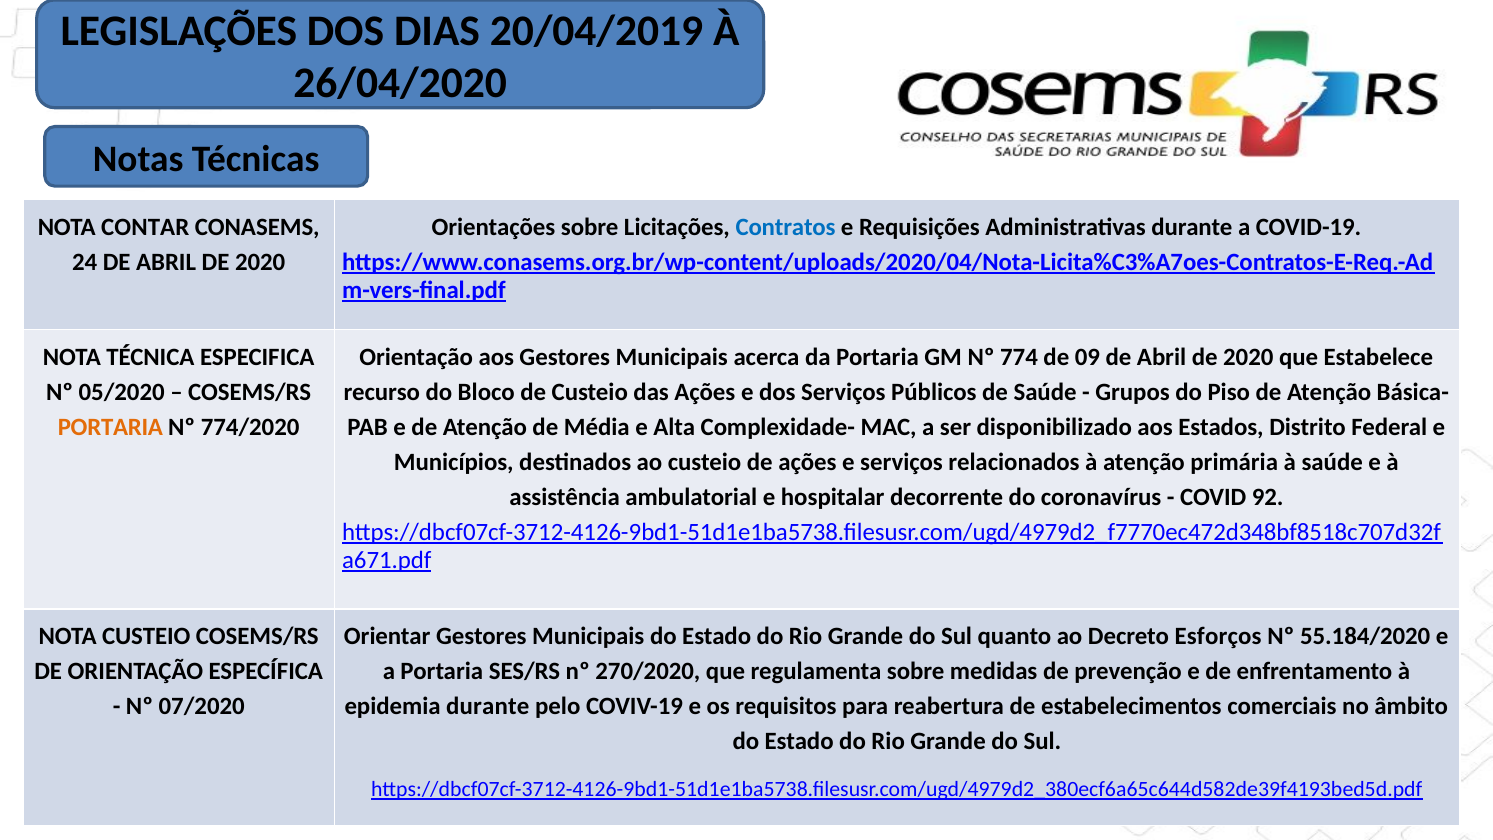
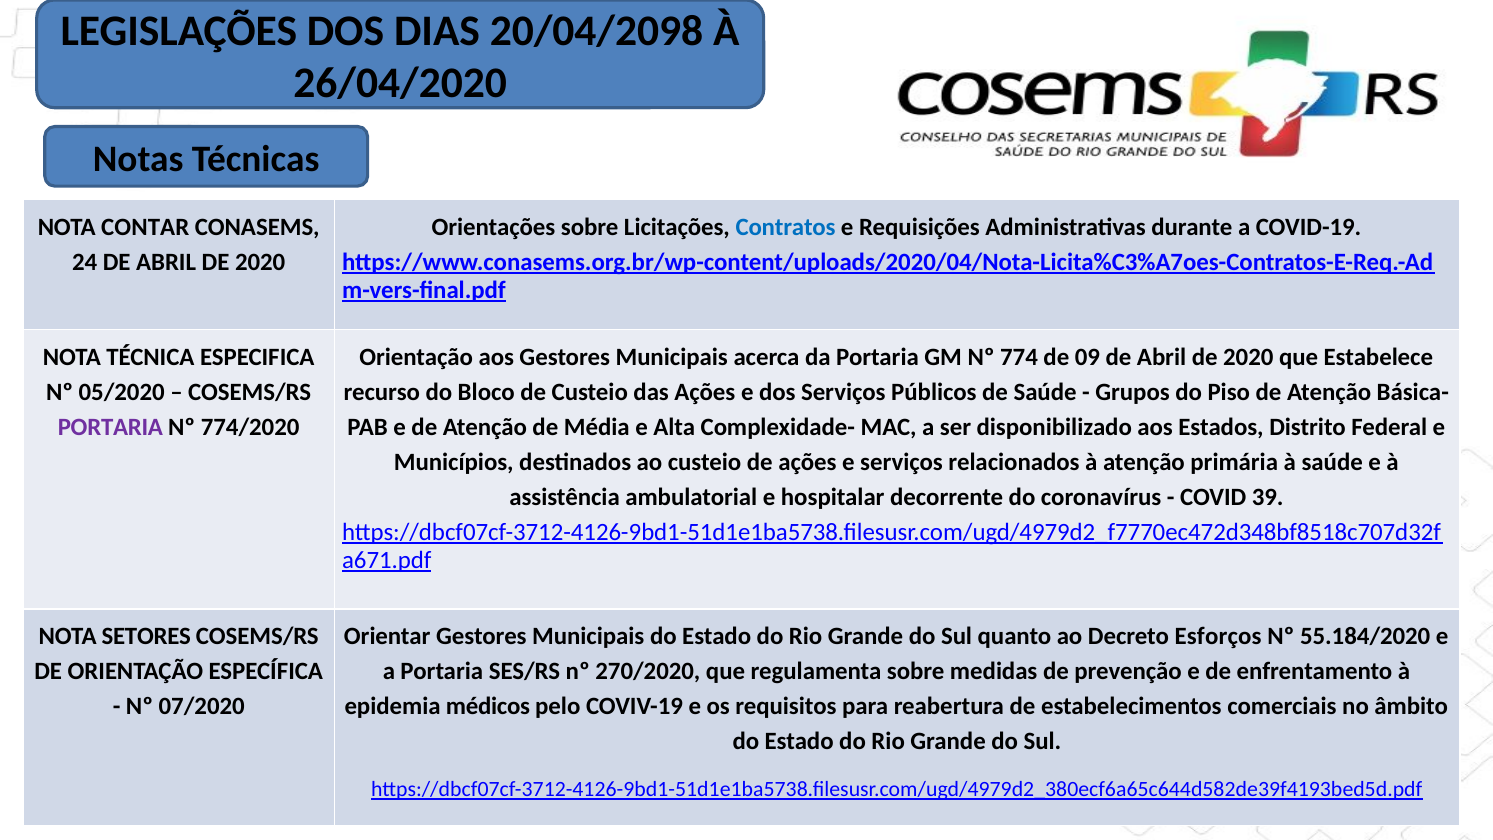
20/04/2019: 20/04/2019 -> 20/04/2098
PORTARIA at (110, 427) colour: orange -> purple
92: 92 -> 39
NOTA CUSTEIO: CUSTEIO -> SETORES
epidemia durante: durante -> médicos
